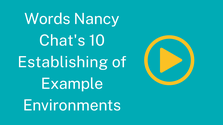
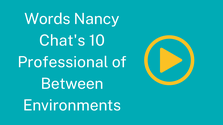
Establishing: Establishing -> Professional
Example: Example -> Between
